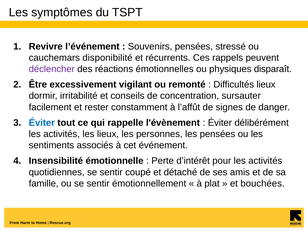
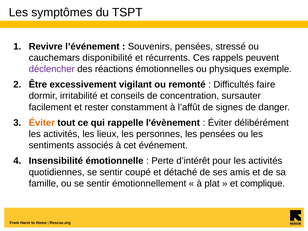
disparaît: disparaît -> exemple
Difficultés lieux: lieux -> faire
Éviter at (42, 123) colour: blue -> orange
bouchées: bouchées -> complique
